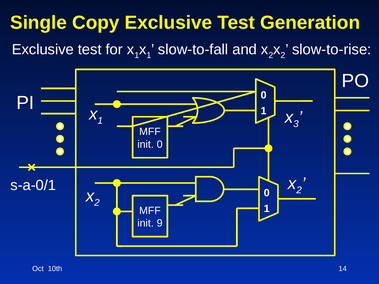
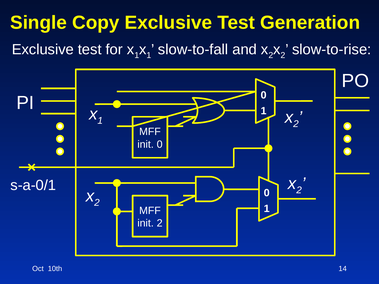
3 at (296, 124): 3 -> 2
init 9: 9 -> 2
